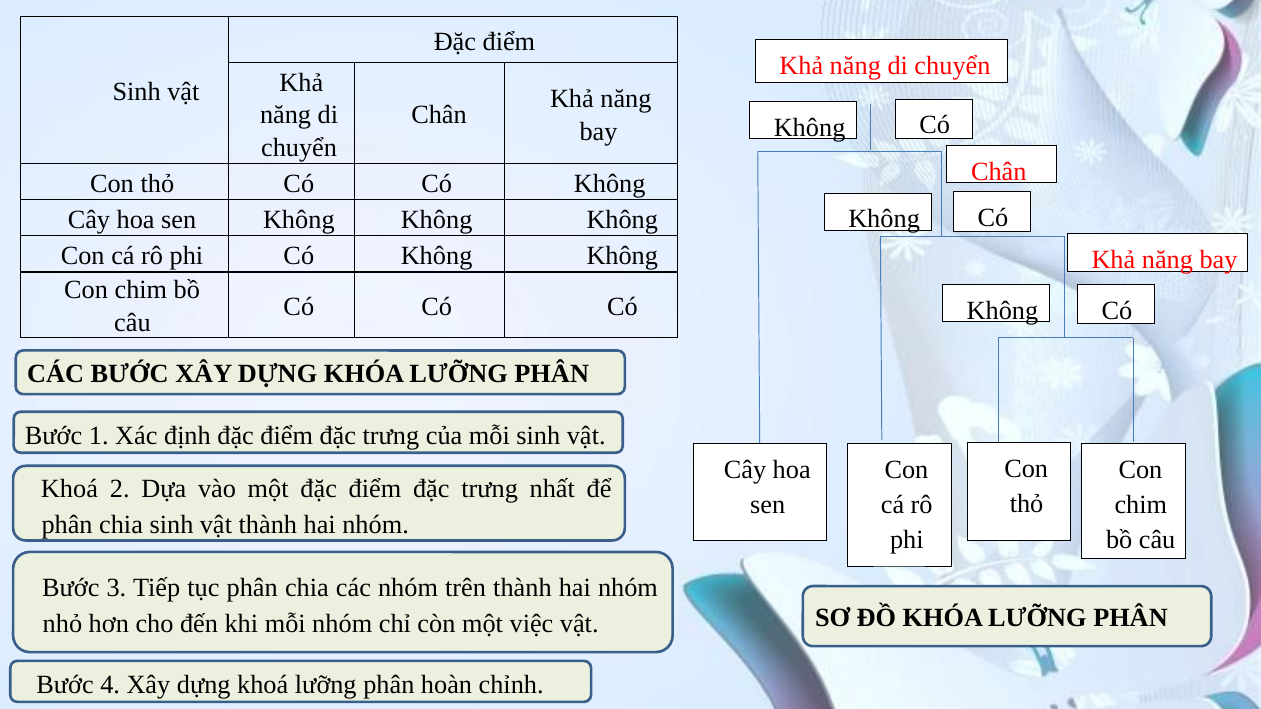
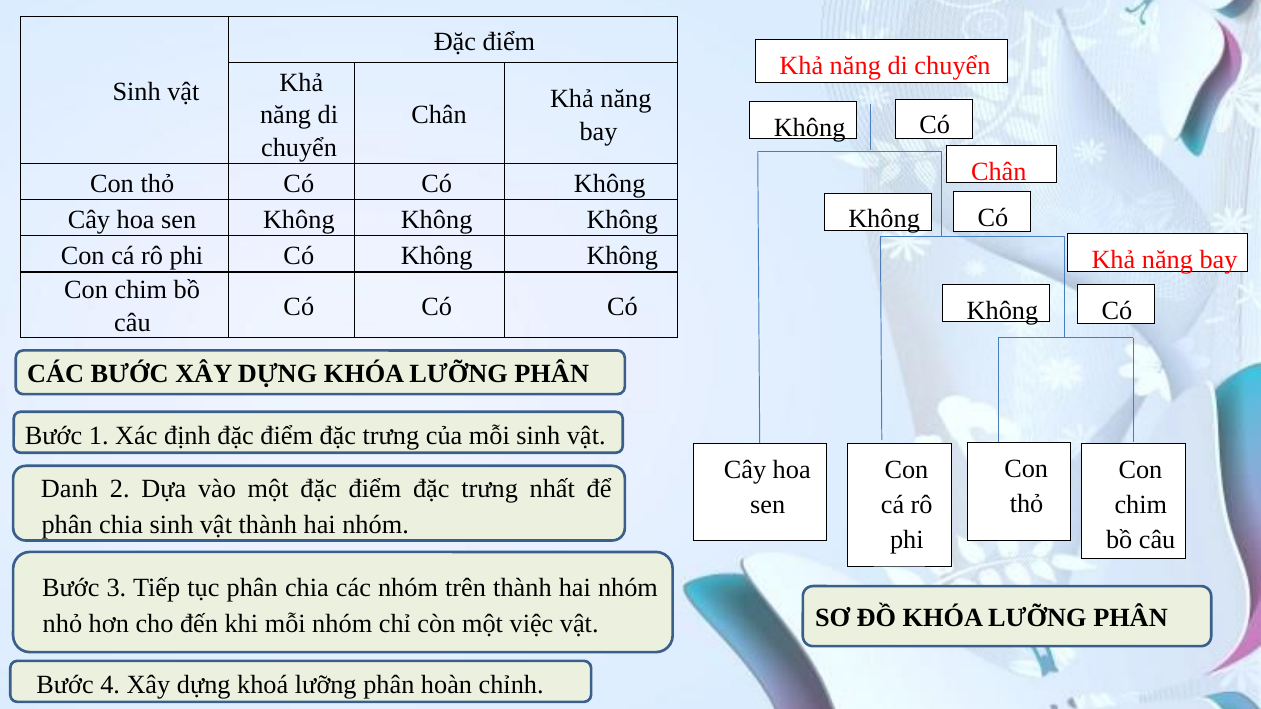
Khoá at (69, 489): Khoá -> Danh
